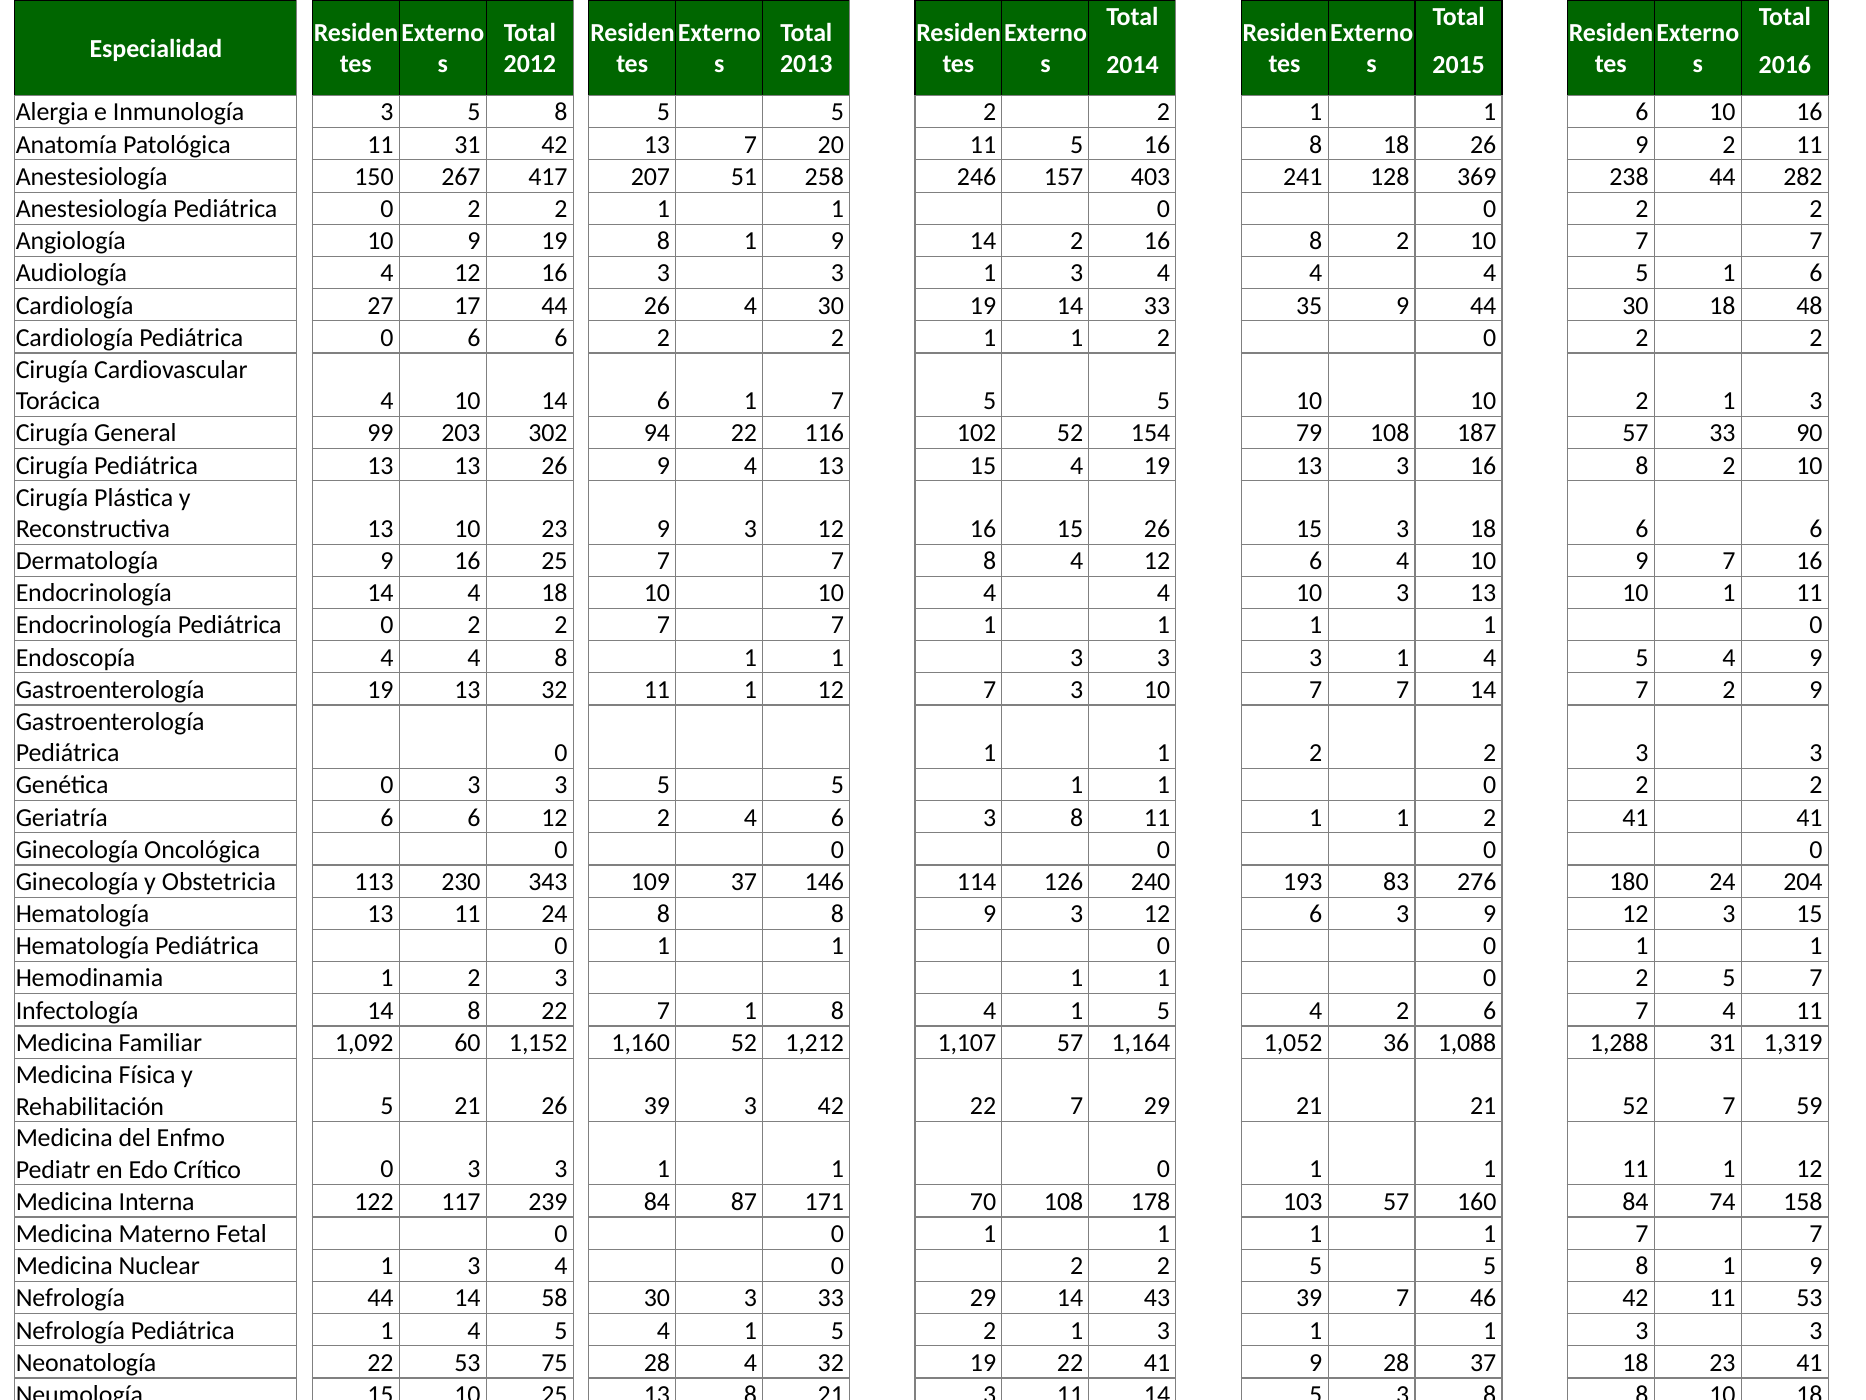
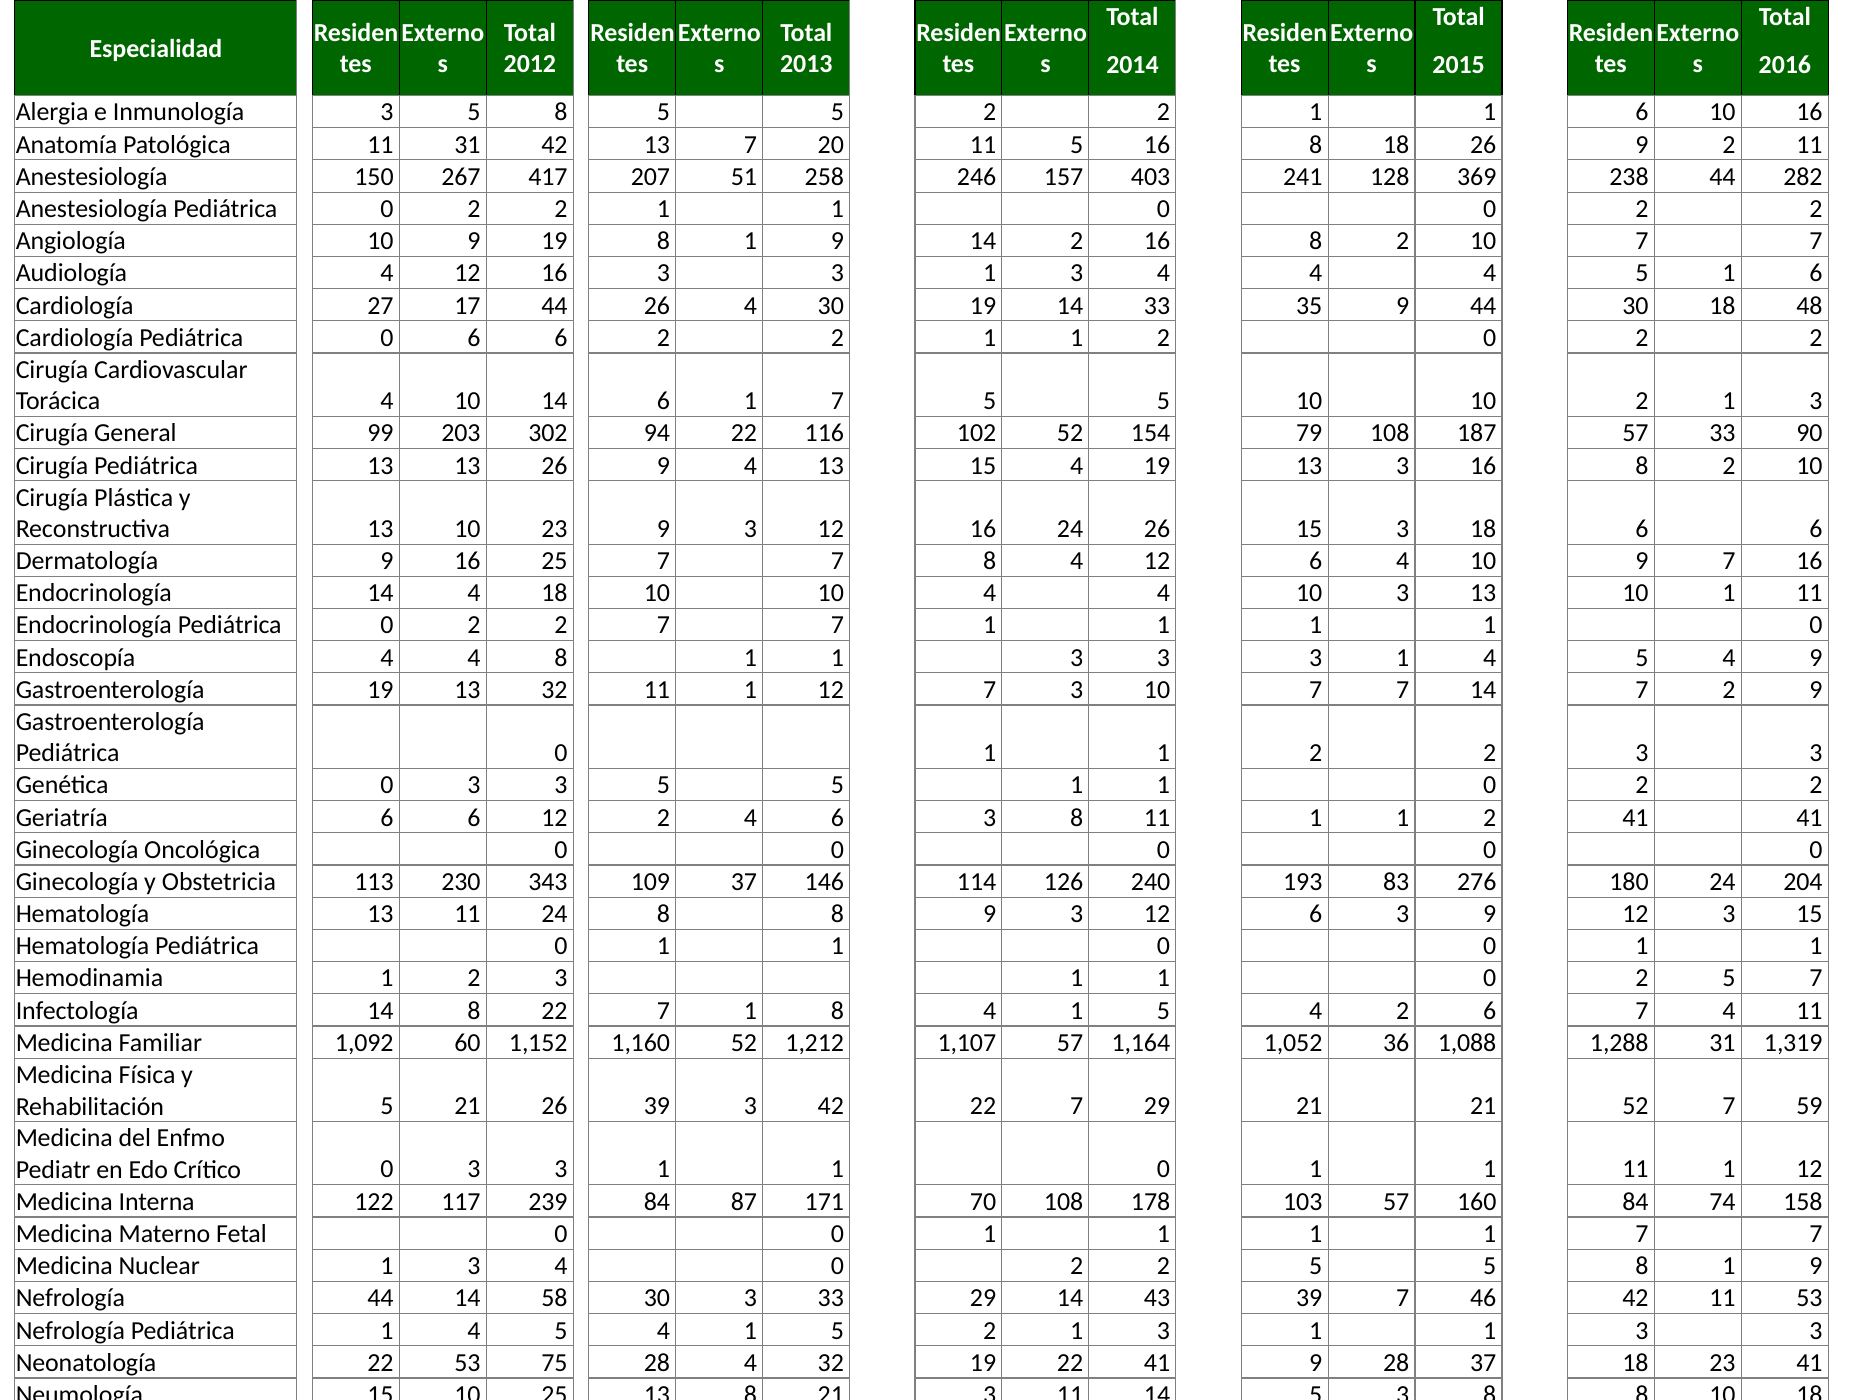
12 16 15: 15 -> 24
